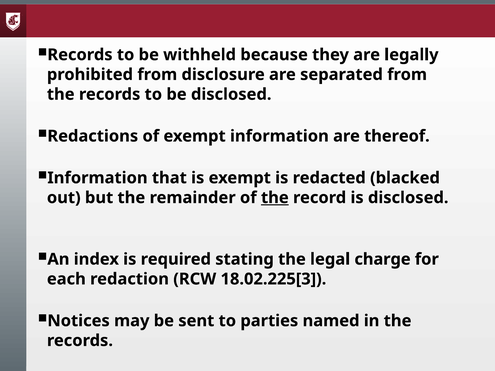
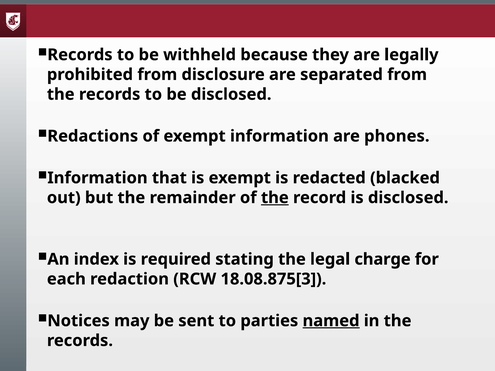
thereof: thereof -> phones
18.02.225[3: 18.02.225[3 -> 18.08.875[3
named underline: none -> present
